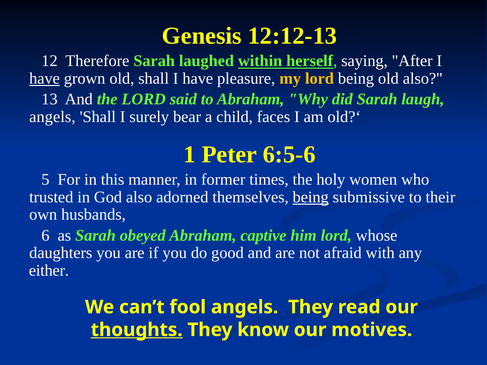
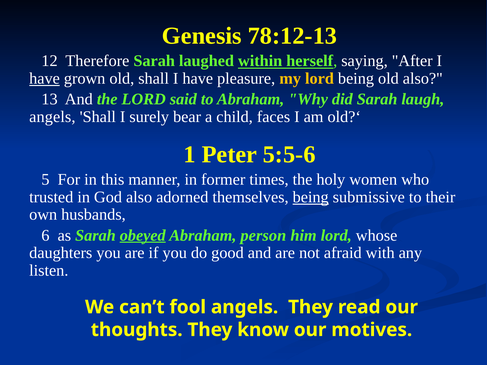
12:12-13: 12:12-13 -> 78:12-13
6:5-6: 6:5-6 -> 5:5-6
obeyed underline: none -> present
captive: captive -> person
either: either -> listen
thoughts underline: present -> none
